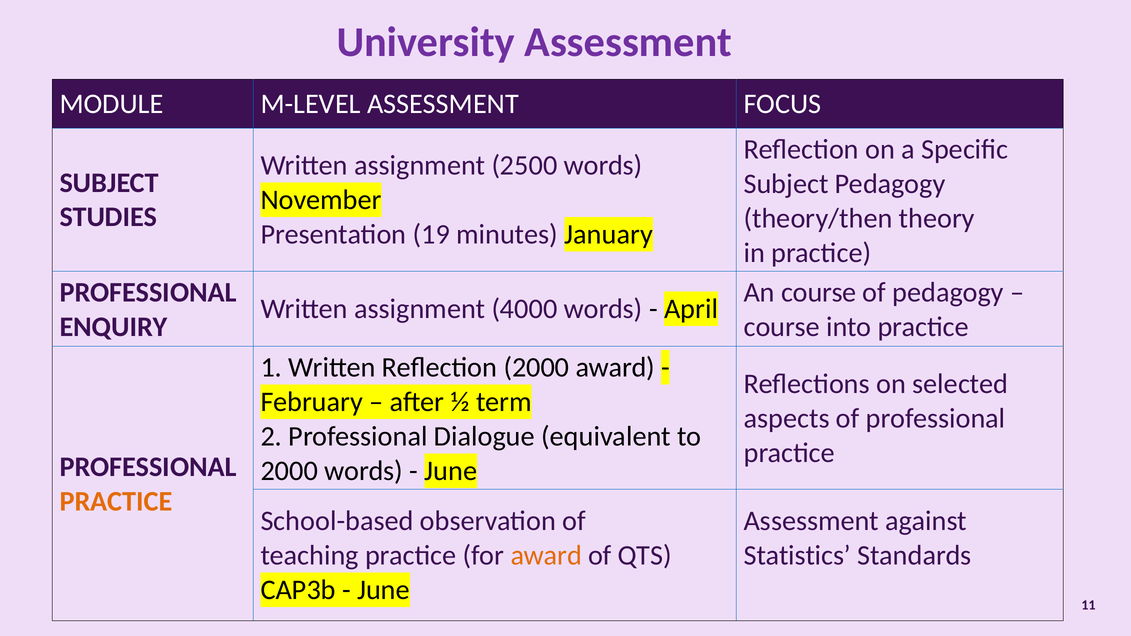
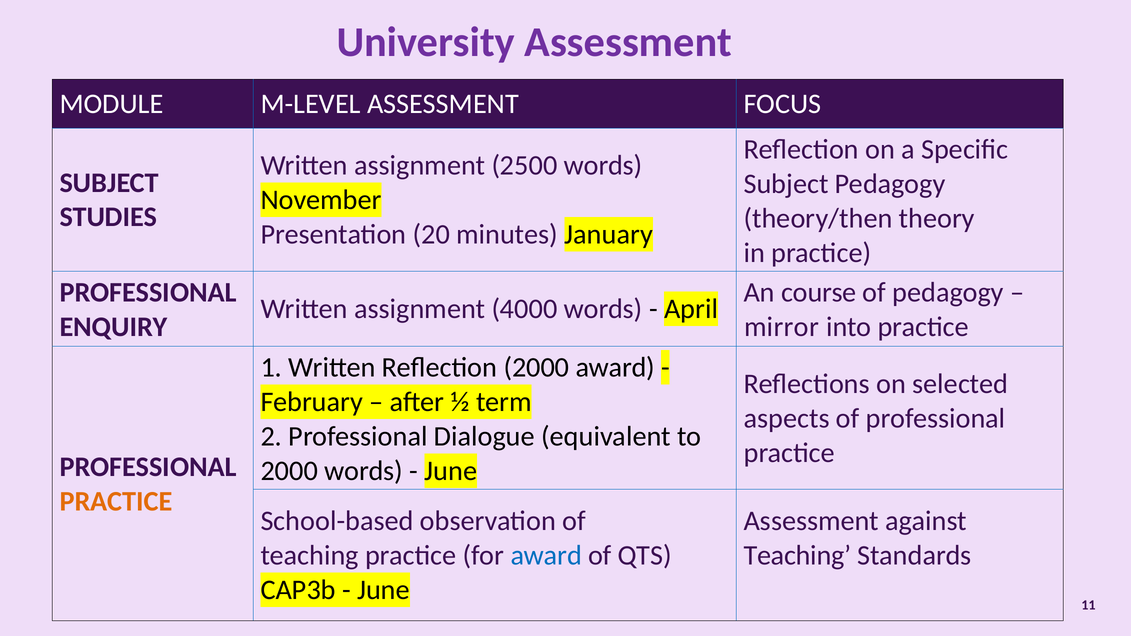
19: 19 -> 20
course at (782, 327): course -> mirror
award at (546, 556) colour: orange -> blue
Statistics at (797, 556): Statistics -> Teaching
